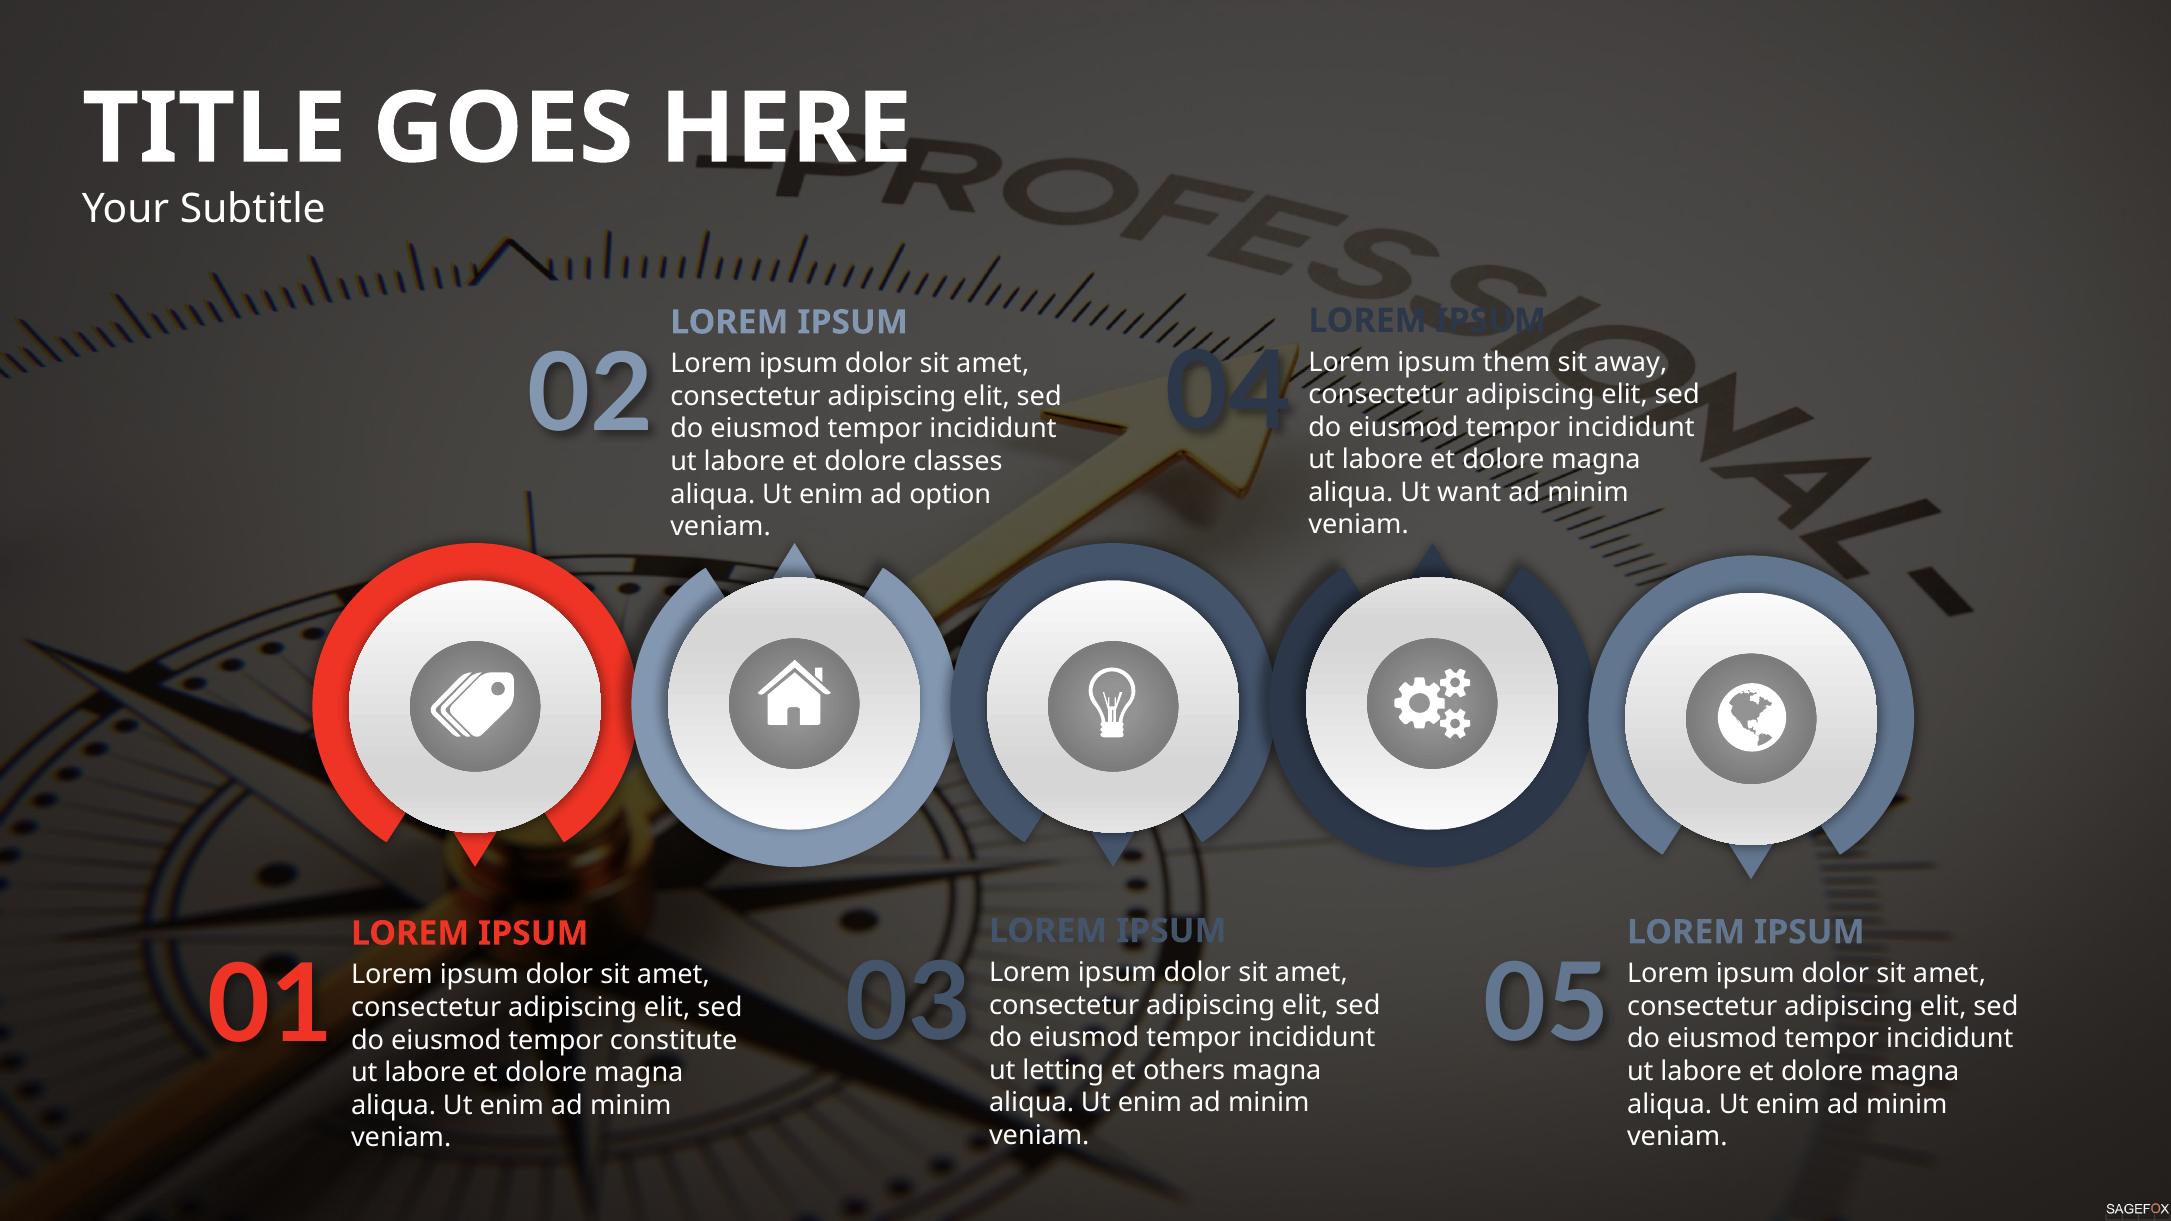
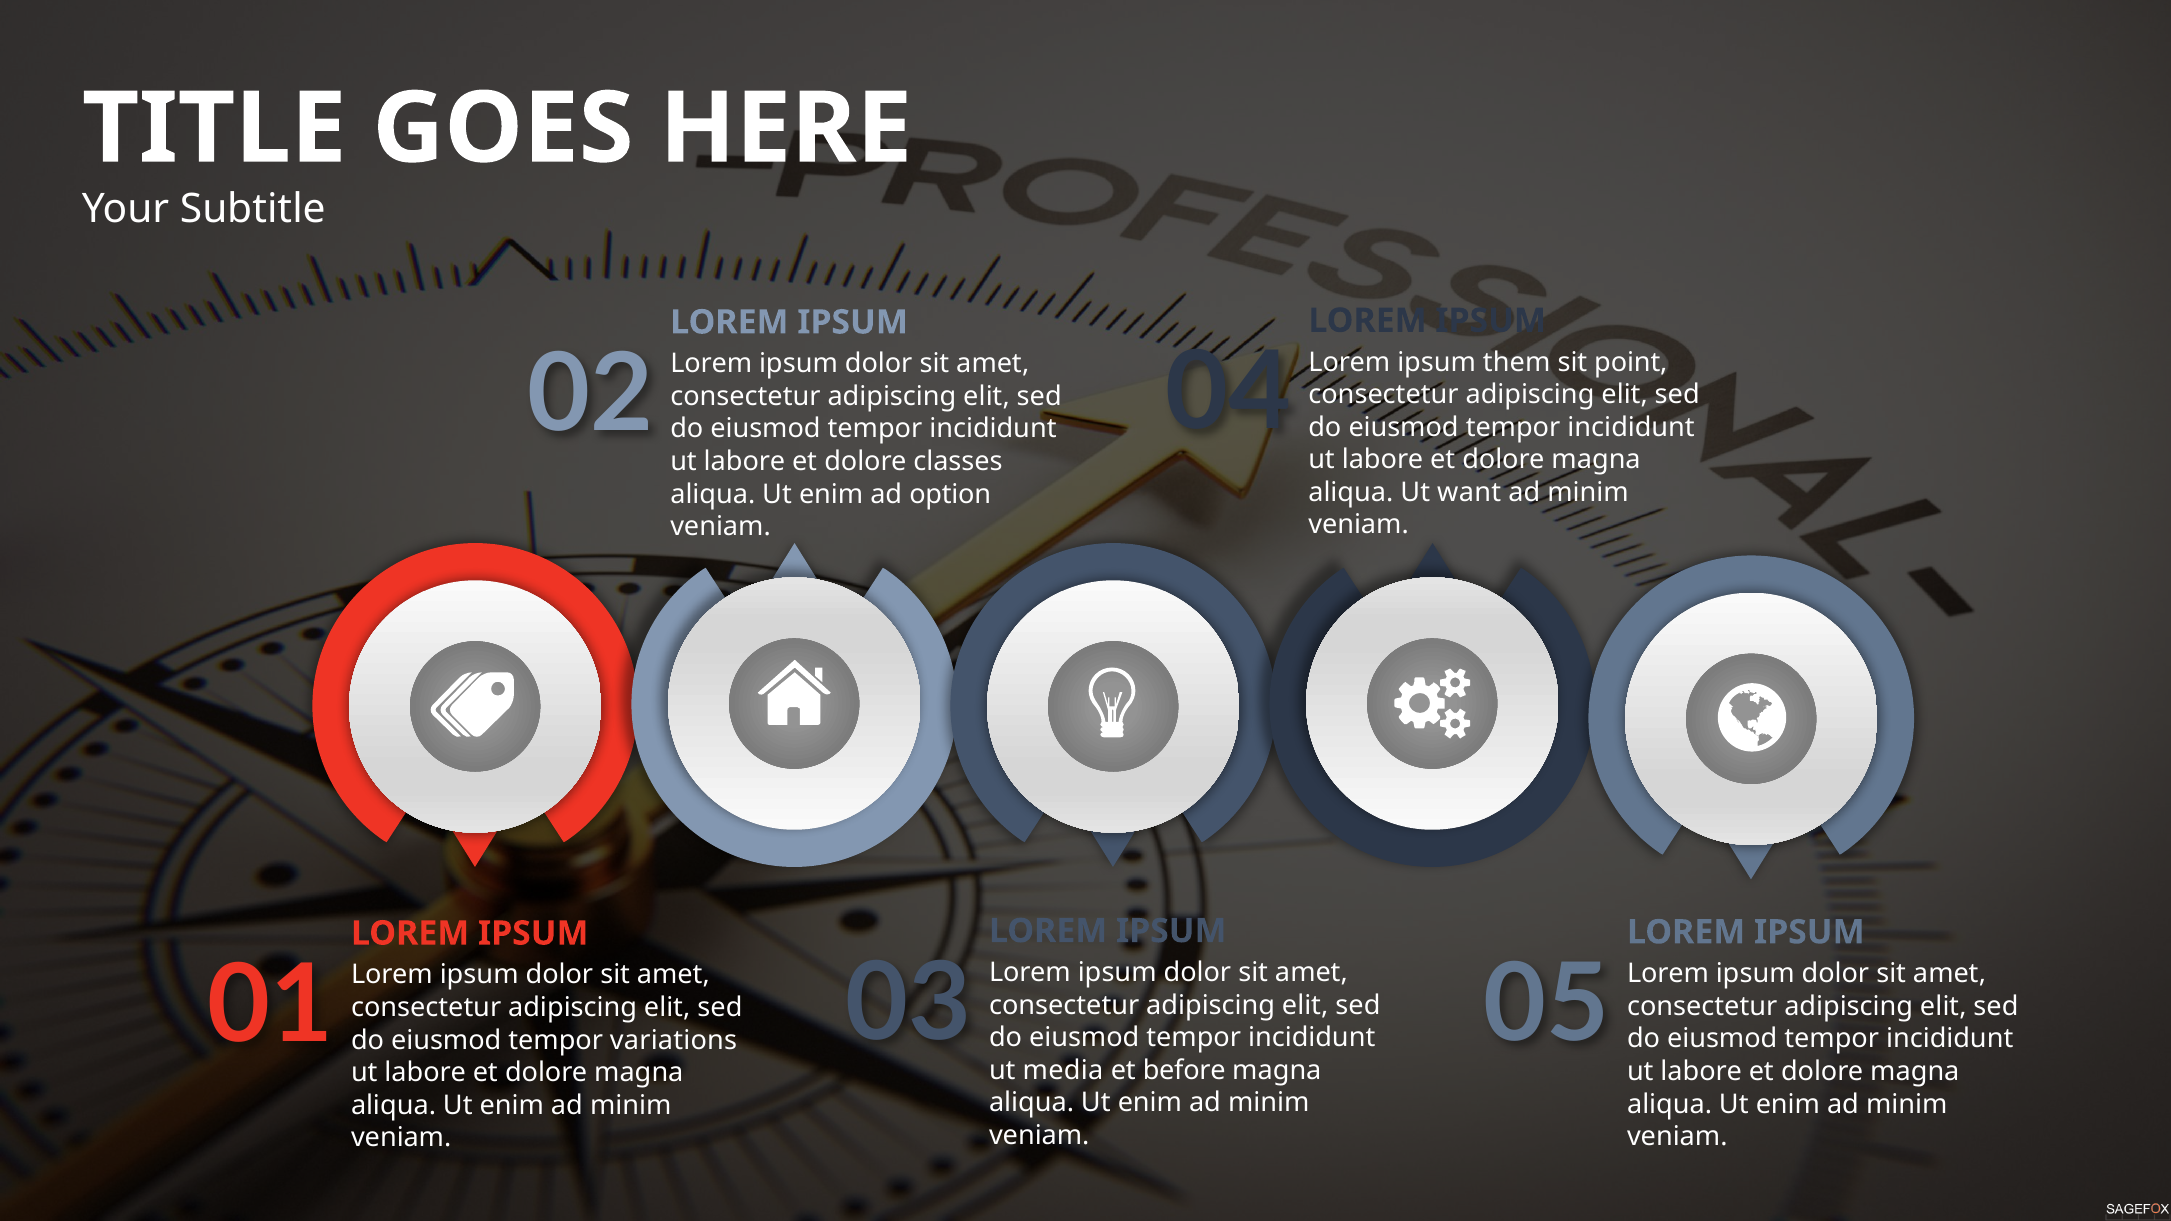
away: away -> point
constitute: constitute -> variations
letting: letting -> media
others: others -> before
